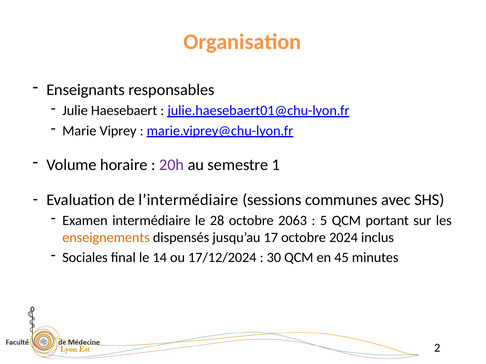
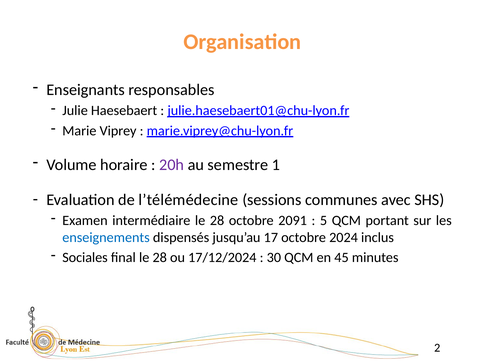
l’intermédiaire: l’intermédiaire -> l’télémédecine
2063: 2063 -> 2091
enseignements colour: orange -> blue
final le 14: 14 -> 28
